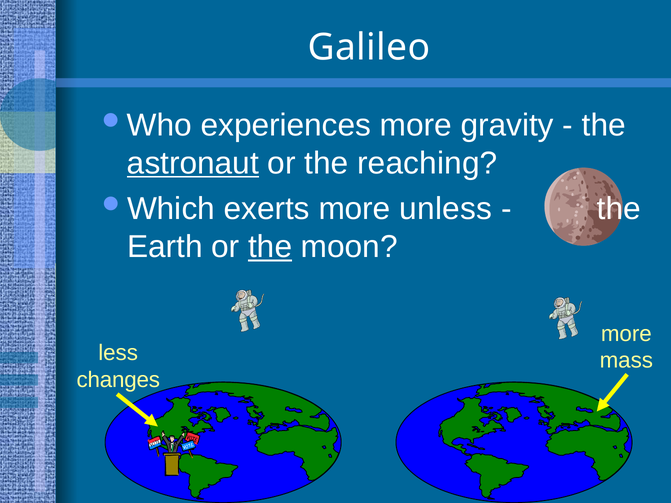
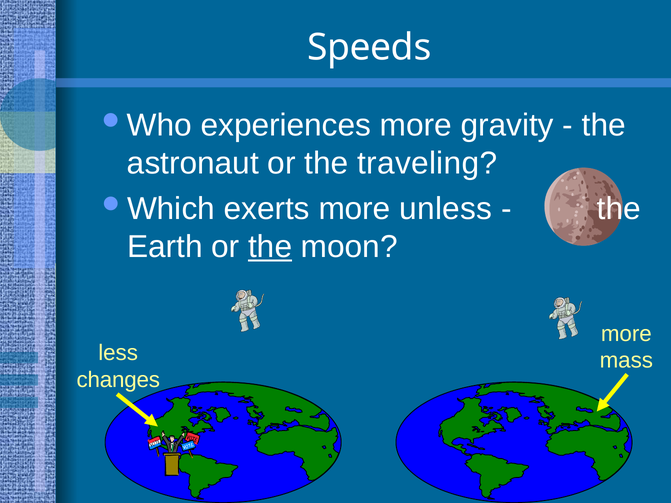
Galileo: Galileo -> Speeds
astronaut underline: present -> none
reaching: reaching -> traveling
